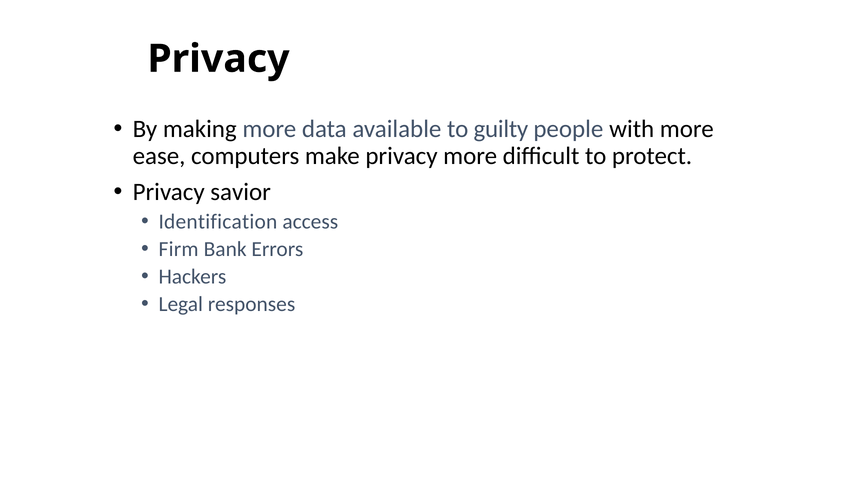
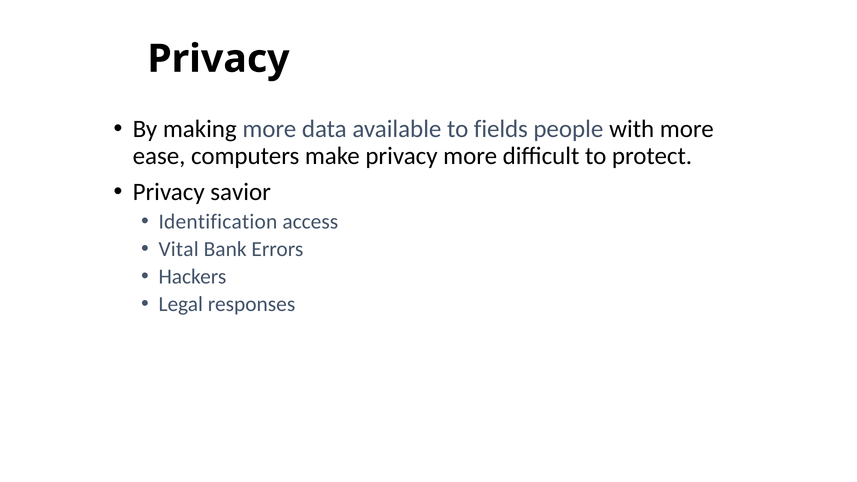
guilty: guilty -> fields
Firm: Firm -> Vital
